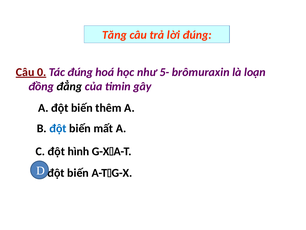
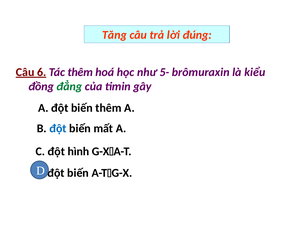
0: 0 -> 6
Tác đúng: đúng -> thêm
loạn: loạn -> kiểu
đẳng colour: black -> green
